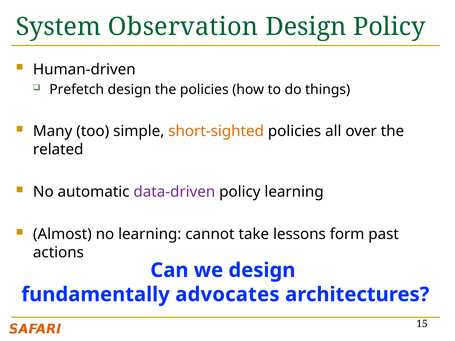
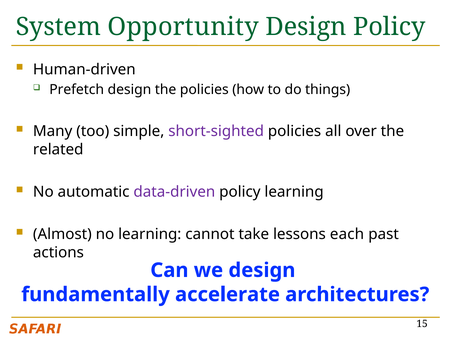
Observation: Observation -> Opportunity
short-sighted colour: orange -> purple
form: form -> each
advocates: advocates -> accelerate
